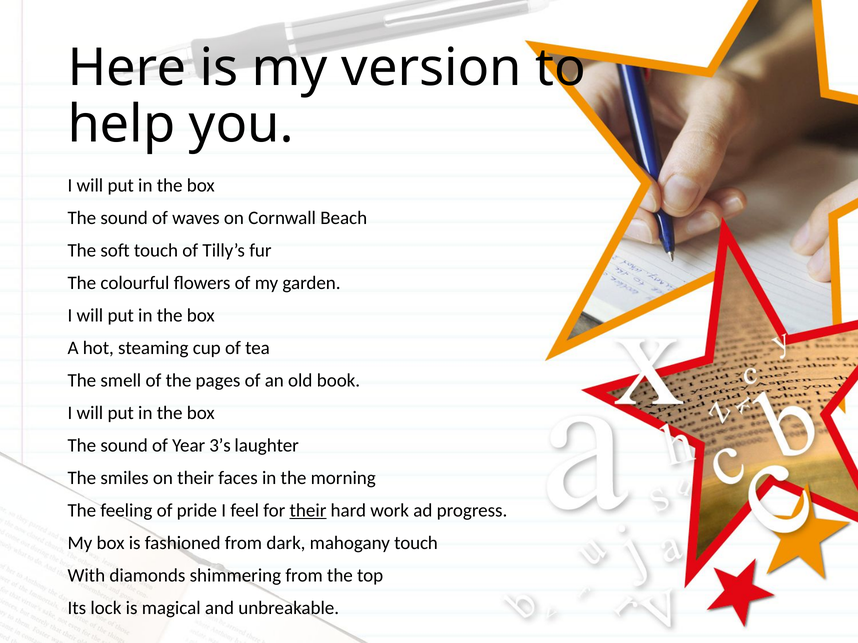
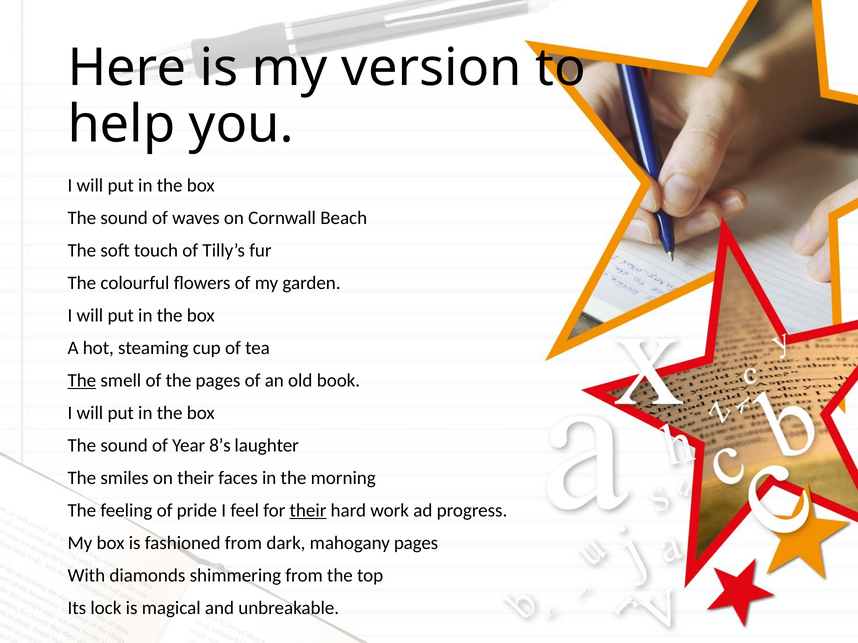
The at (82, 381) underline: none -> present
3’s: 3’s -> 8’s
mahogany touch: touch -> pages
